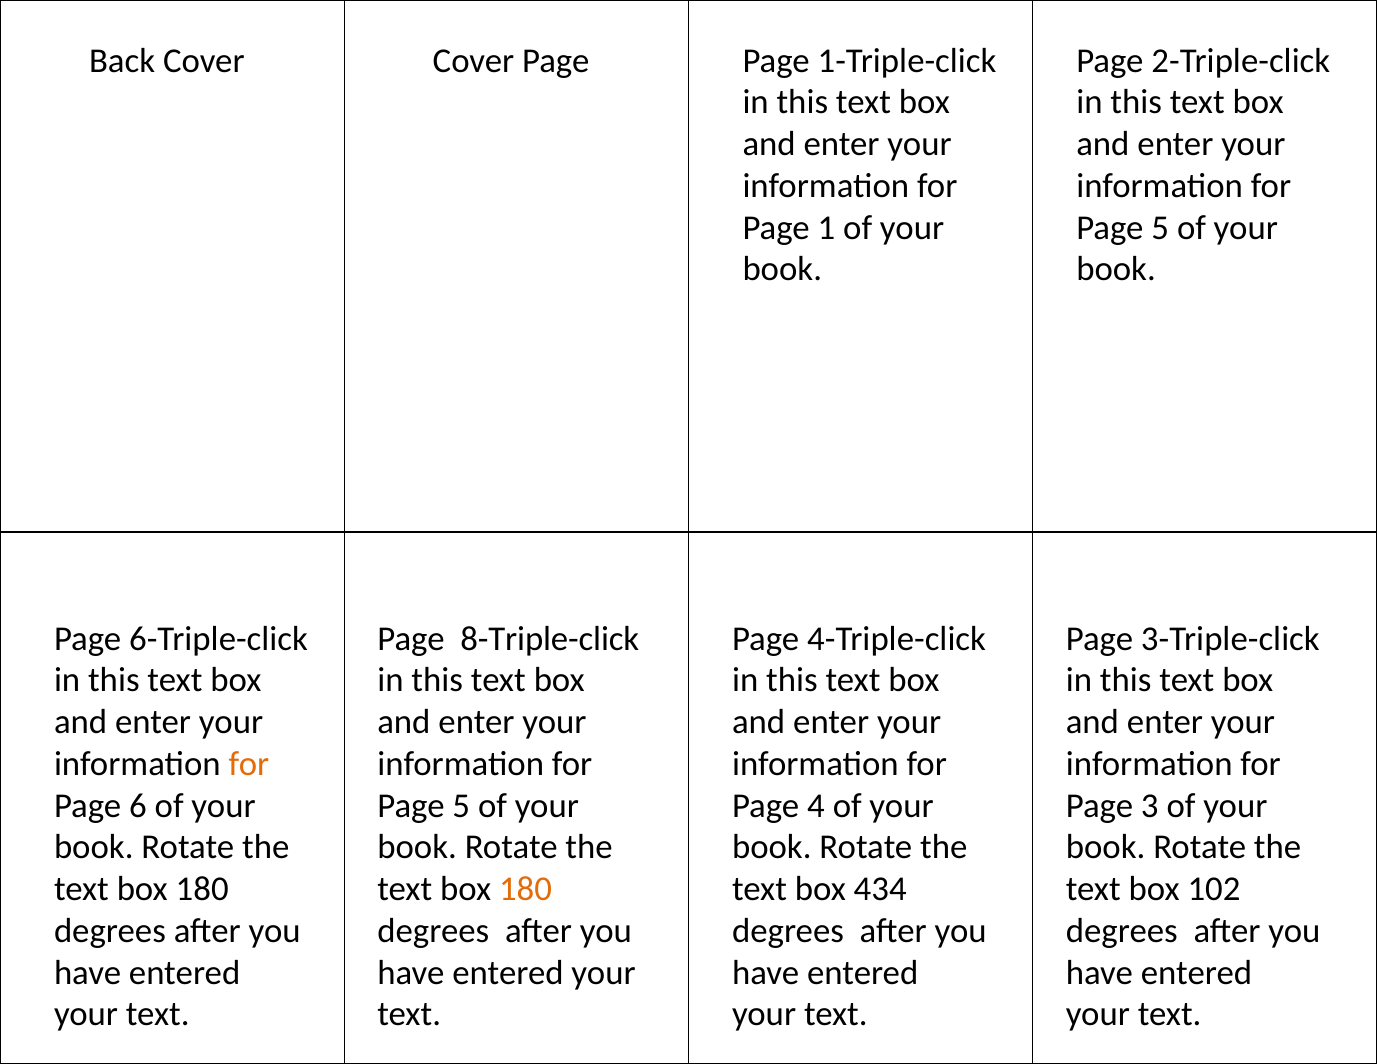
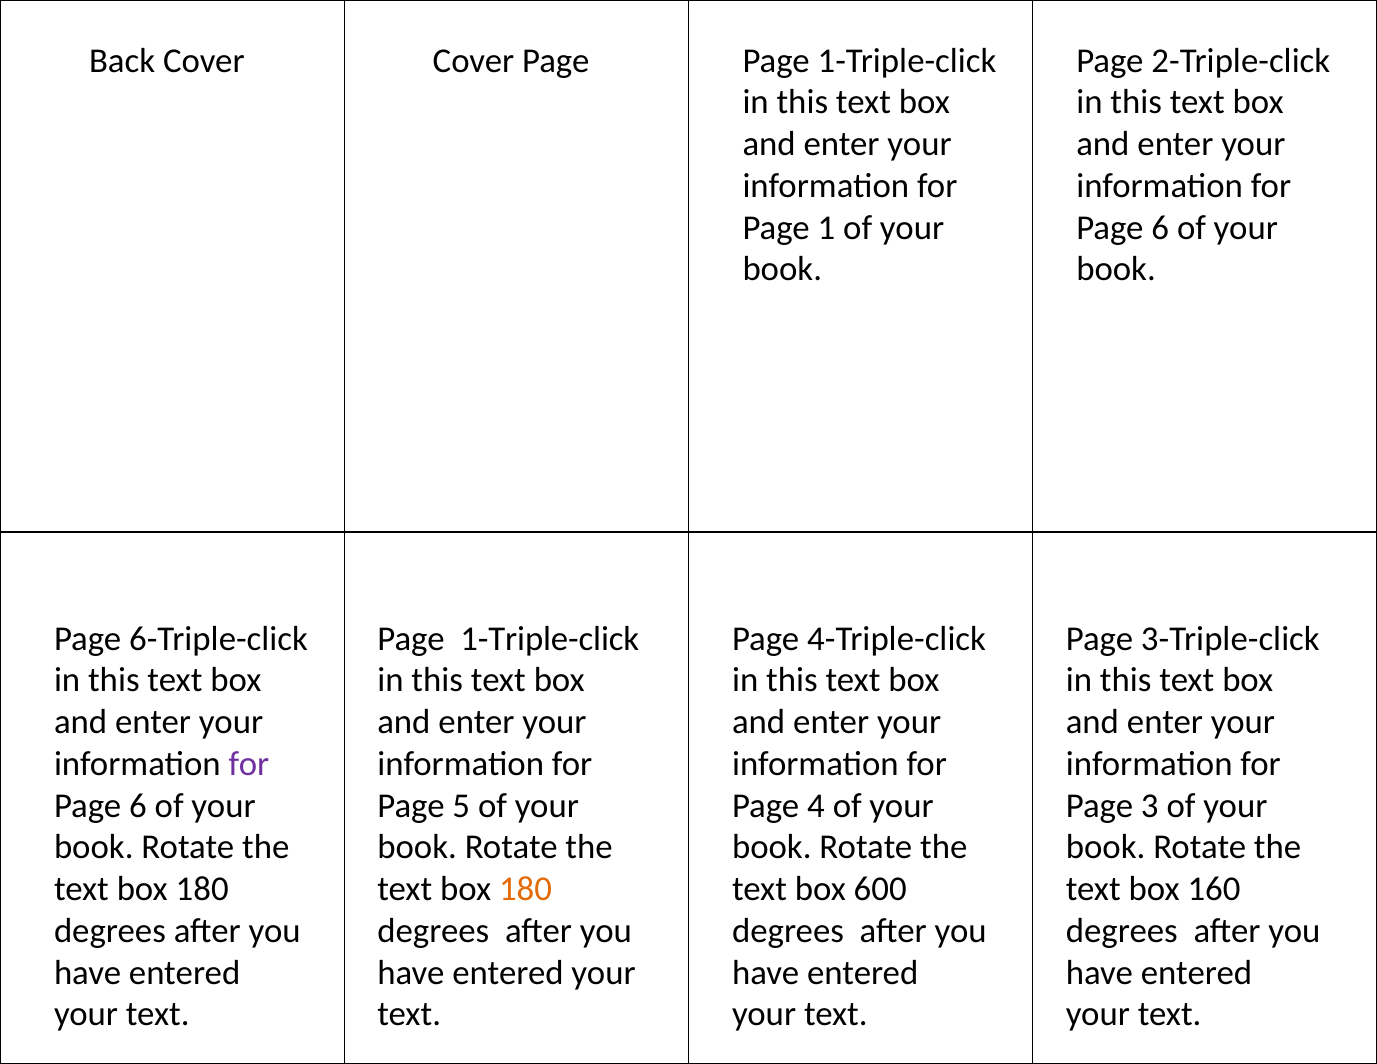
5 at (1160, 228): 5 -> 6
8-Triple-click at (550, 639): 8-Triple-click -> 1-Triple-click
for at (249, 764) colour: orange -> purple
434: 434 -> 600
102: 102 -> 160
